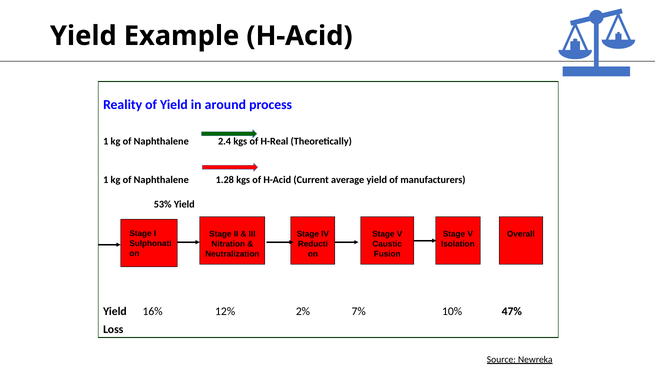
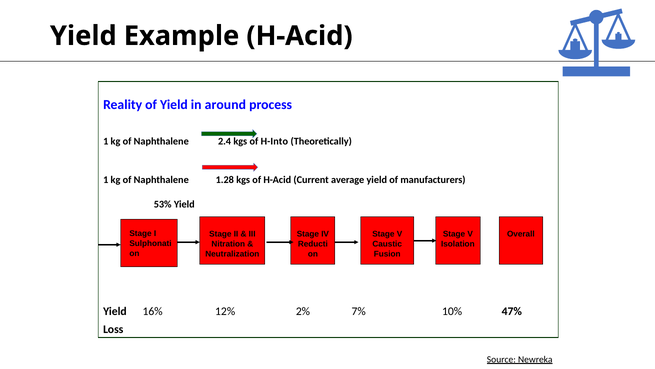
H-Real: H-Real -> H-Into
